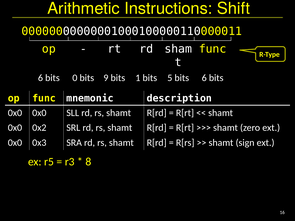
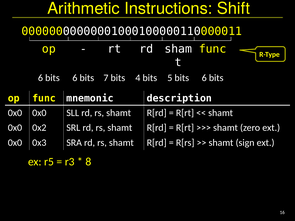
6 bits 0: 0 -> 6
9: 9 -> 7
1: 1 -> 4
